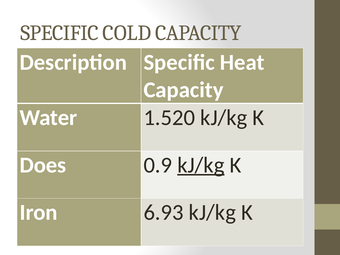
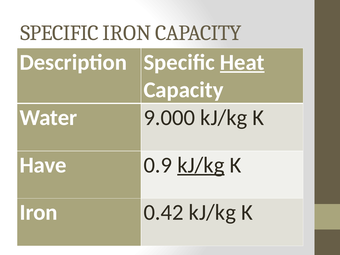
SPECIFIC COLD: COLD -> IRON
Heat underline: none -> present
1.520: 1.520 -> 9.000
Does: Does -> Have
6.93: 6.93 -> 0.42
